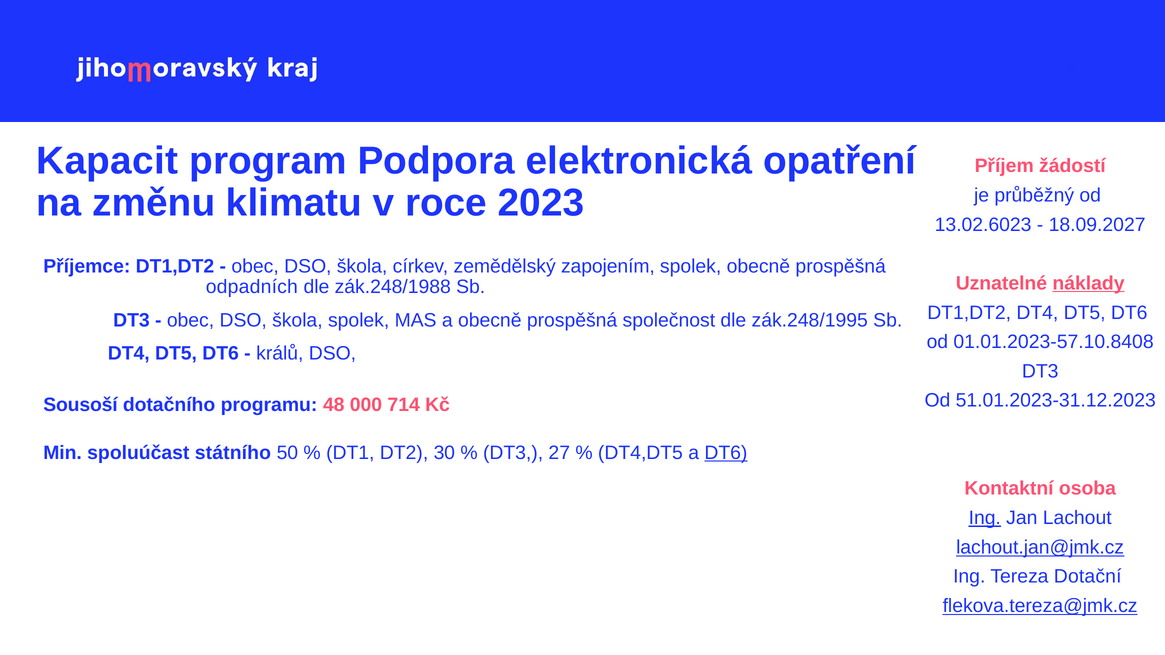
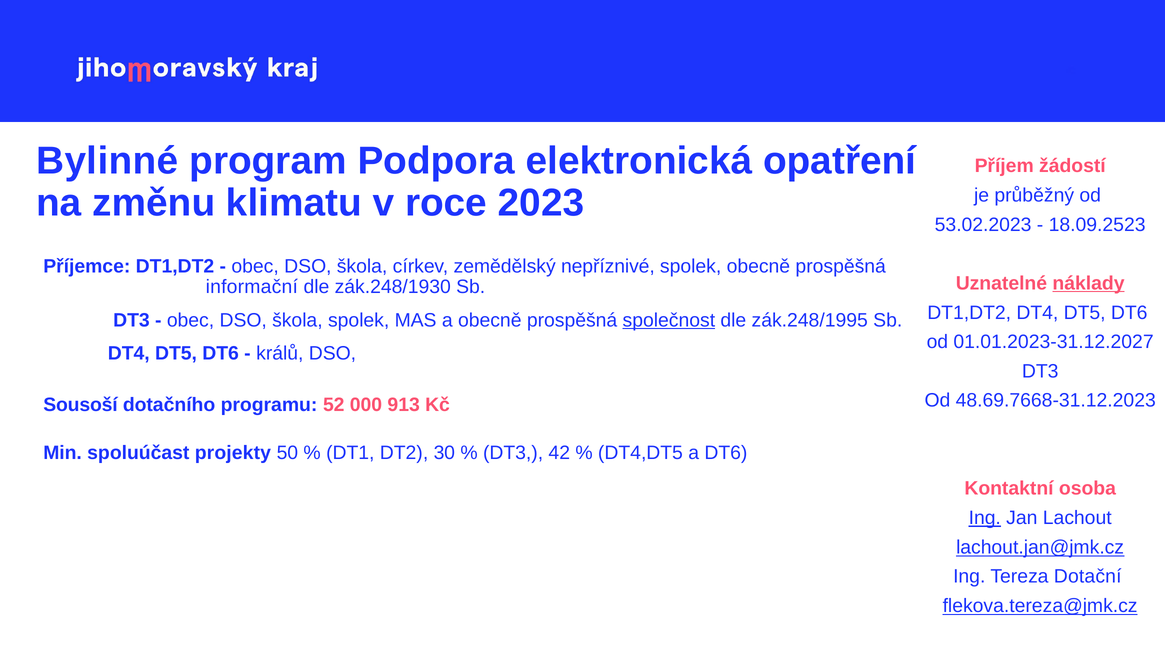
Kapacit: Kapacit -> Bylinné
13.02.6023: 13.02.6023 -> 53.02.2023
18.09.2027: 18.09.2027 -> 18.09.2523
zapojením: zapojením -> nepříznivé
odpadních: odpadních -> informační
zák.248/1988: zák.248/1988 -> zák.248/1930
společnost underline: none -> present
01.01.2023-57.10.8408: 01.01.2023-57.10.8408 -> 01.01.2023-31.12.2027
51.01.2023-31.12.2023: 51.01.2023-31.12.2023 -> 48.69.7668-31.12.2023
48: 48 -> 52
714: 714 -> 913
státního: státního -> projekty
27: 27 -> 42
DT6 at (726, 453) underline: present -> none
